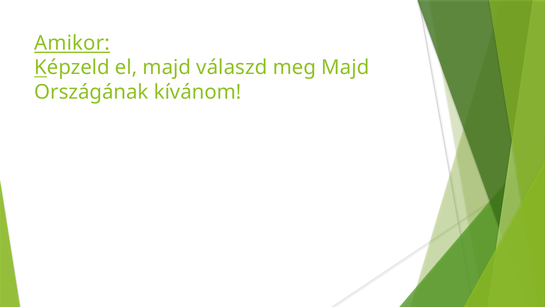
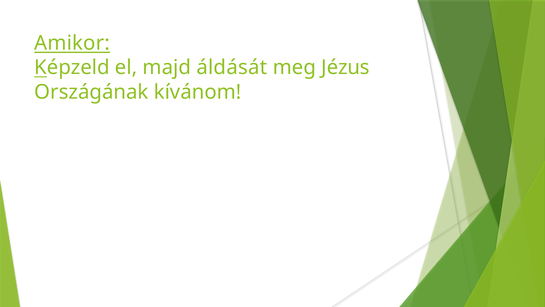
válaszd: válaszd -> áldását
meg Majd: Majd -> Jézus
